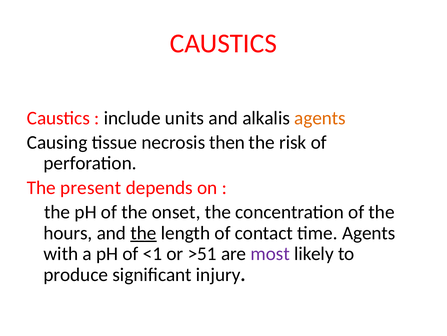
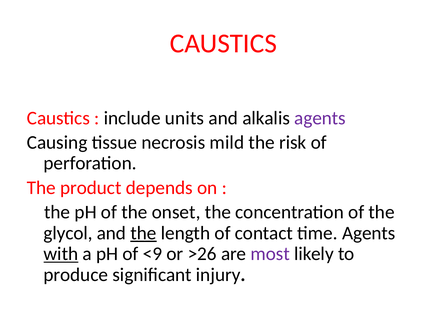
agents at (320, 118) colour: orange -> purple
then: then -> mild
present: present -> product
hours: hours -> glycol
with underline: none -> present
<1: <1 -> <9
>51: >51 -> >26
